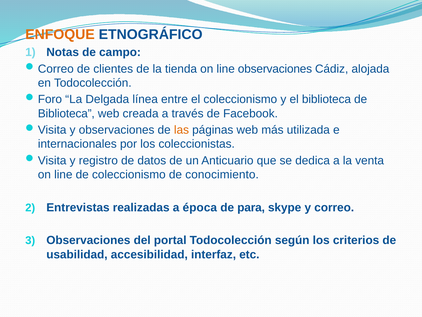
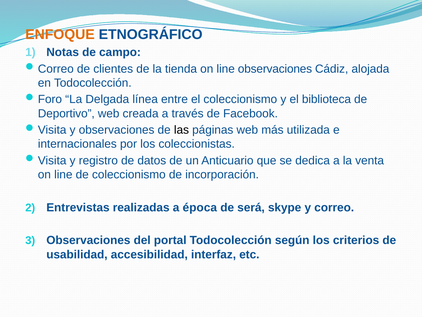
Biblioteca at (66, 113): Biblioteca -> Deportivo
las colour: orange -> black
conocimiento: conocimiento -> incorporación
para: para -> será
